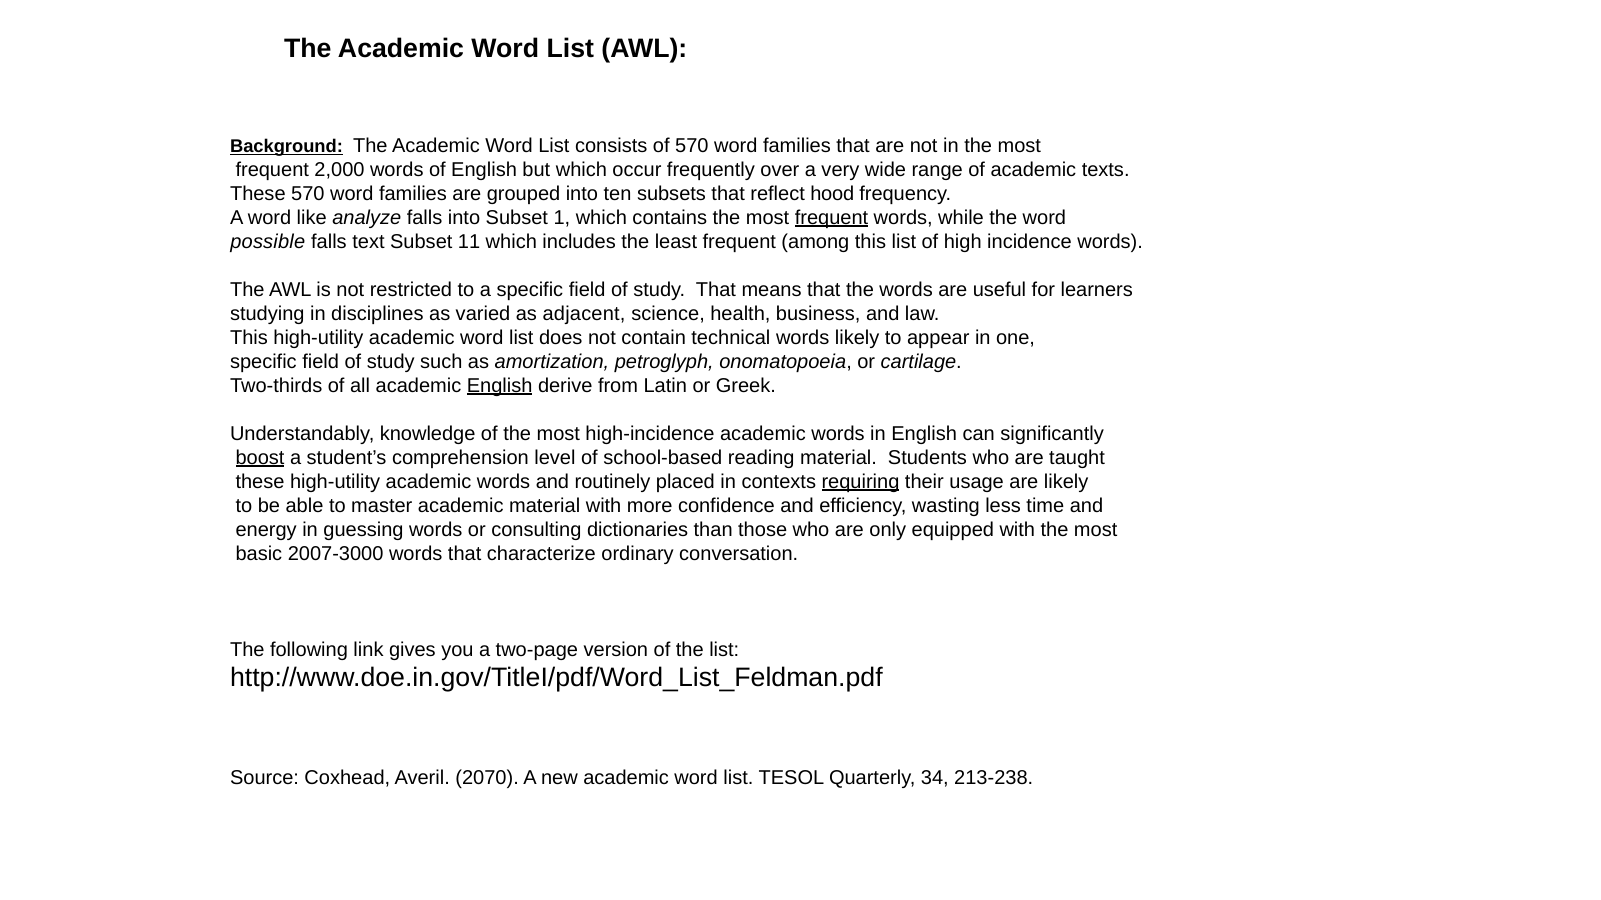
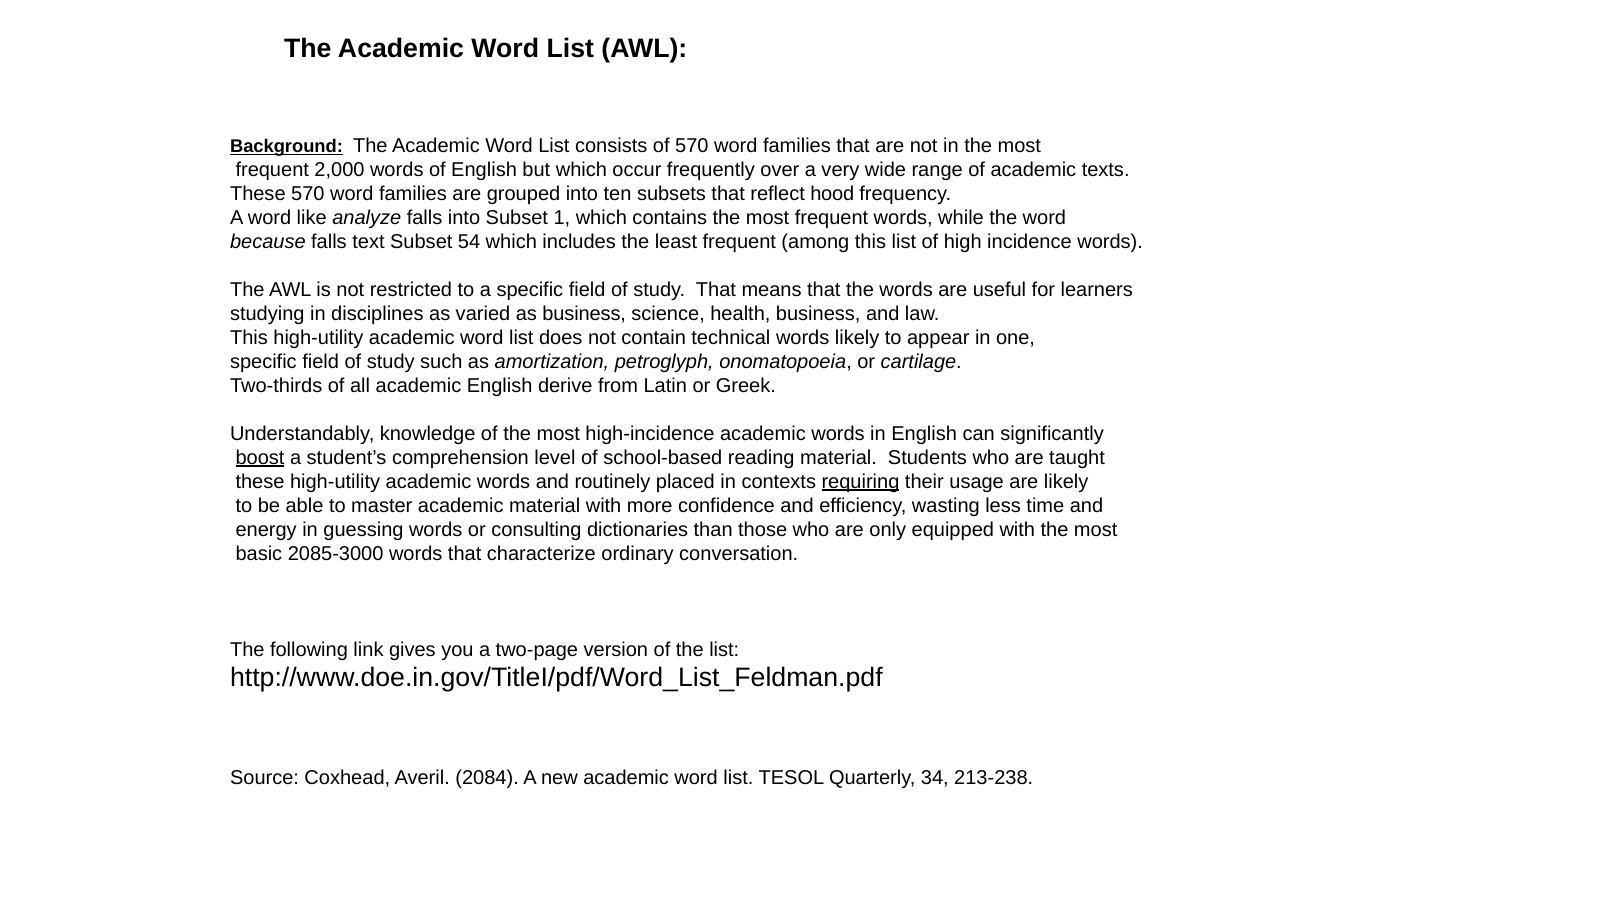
frequent at (832, 218) underline: present -> none
possible: possible -> because
11: 11 -> 54
as adjacent: adjacent -> business
English at (500, 386) underline: present -> none
2007-3000: 2007-3000 -> 2085-3000
2070: 2070 -> 2084
